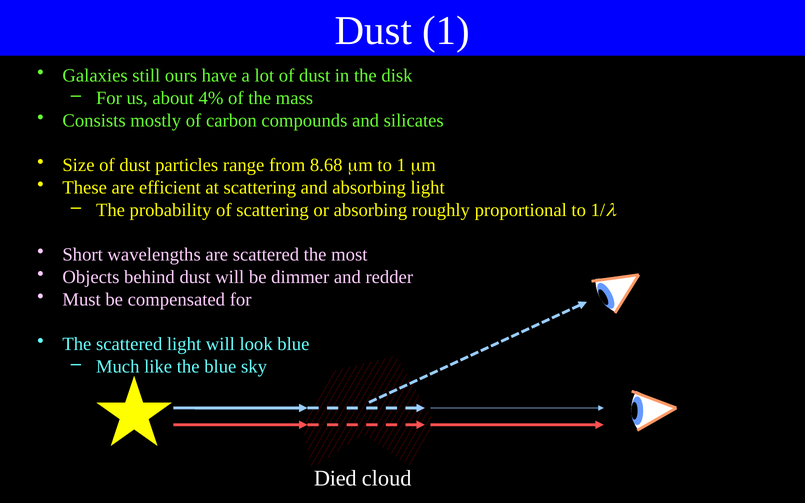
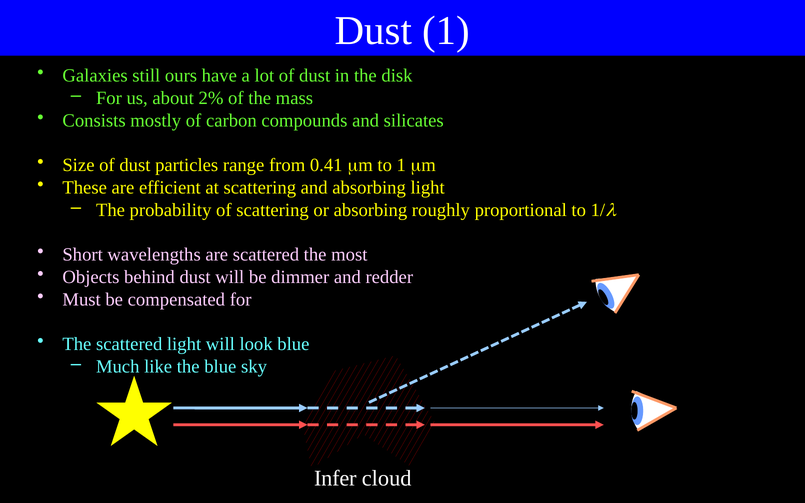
4%: 4% -> 2%
8.68: 8.68 -> 0.41
Died: Died -> Infer
